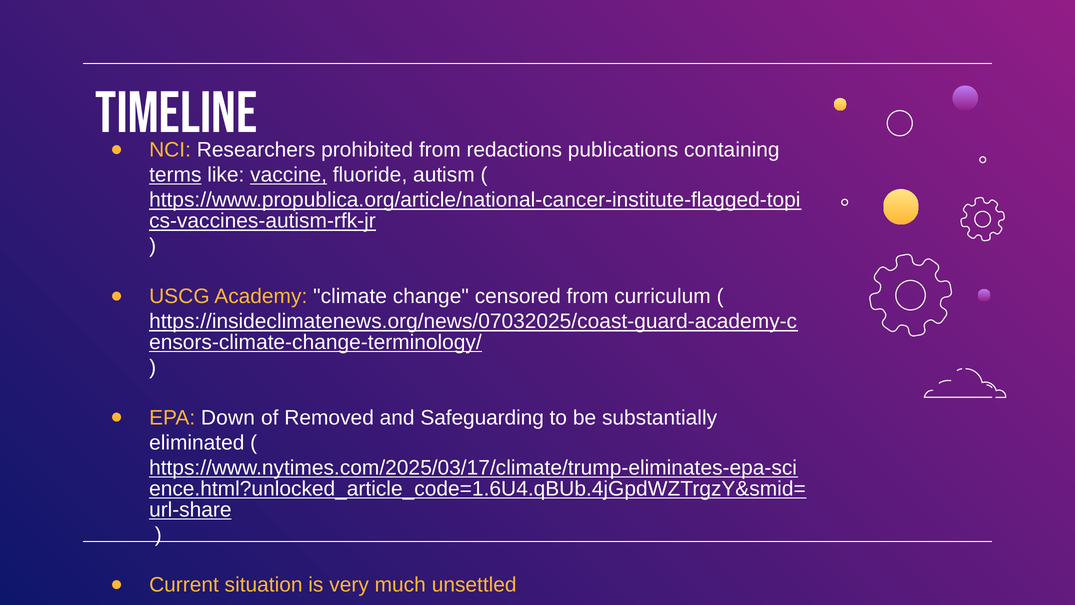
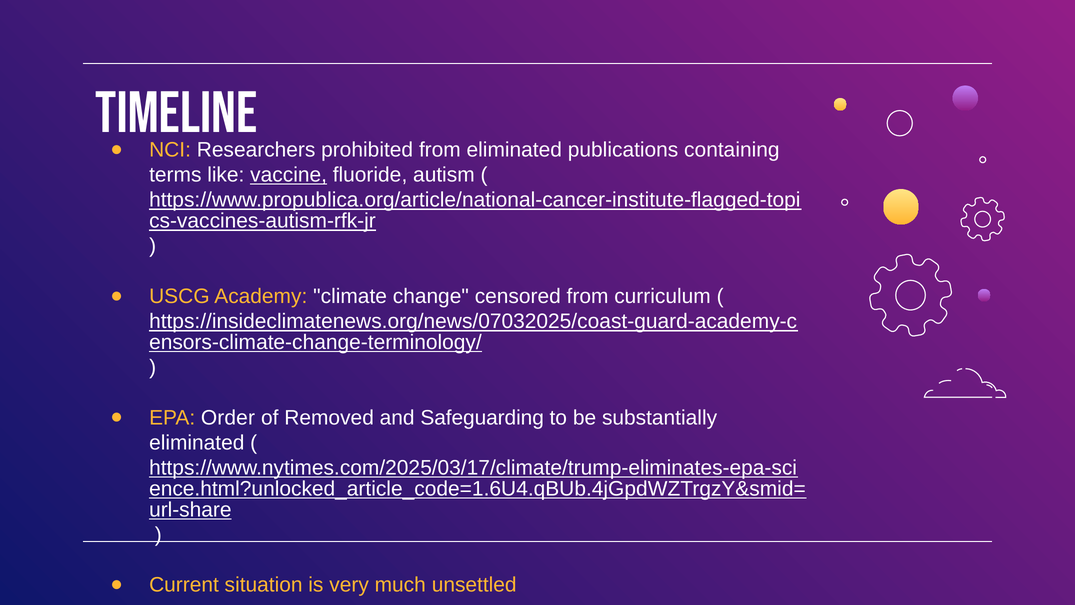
from redactions: redactions -> eliminated
terms underline: present -> none
Down: Down -> Order
